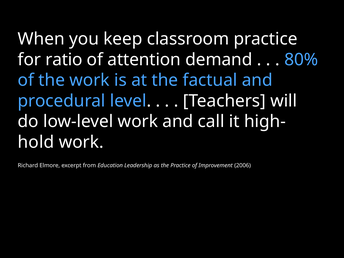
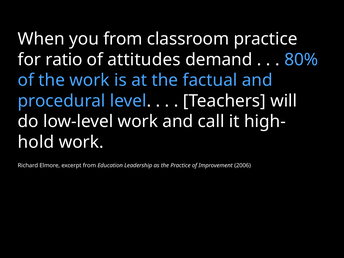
you keep: keep -> from
attention: attention -> attitudes
